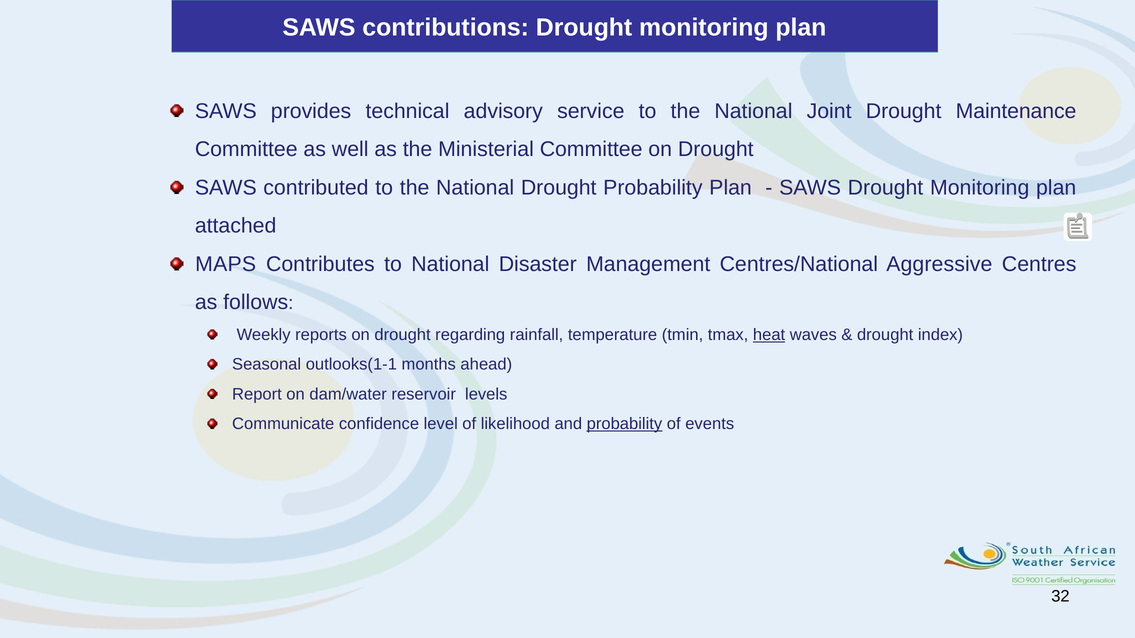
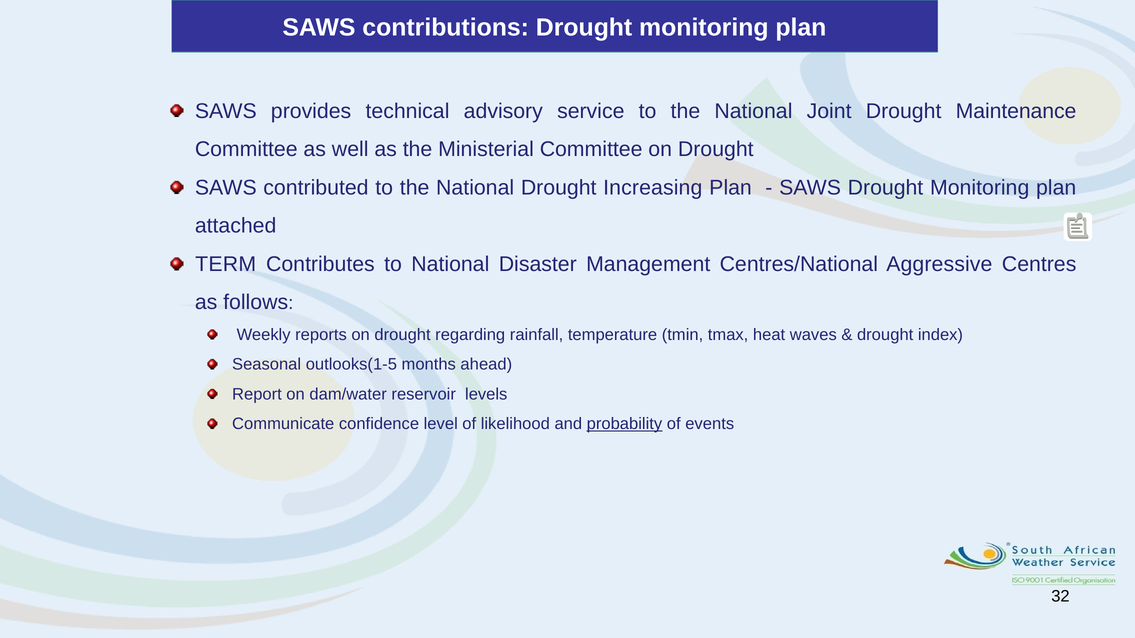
Drought Probability: Probability -> Increasing
MAPS: MAPS -> TERM
heat underline: present -> none
outlooks(1-1: outlooks(1-1 -> outlooks(1-5
